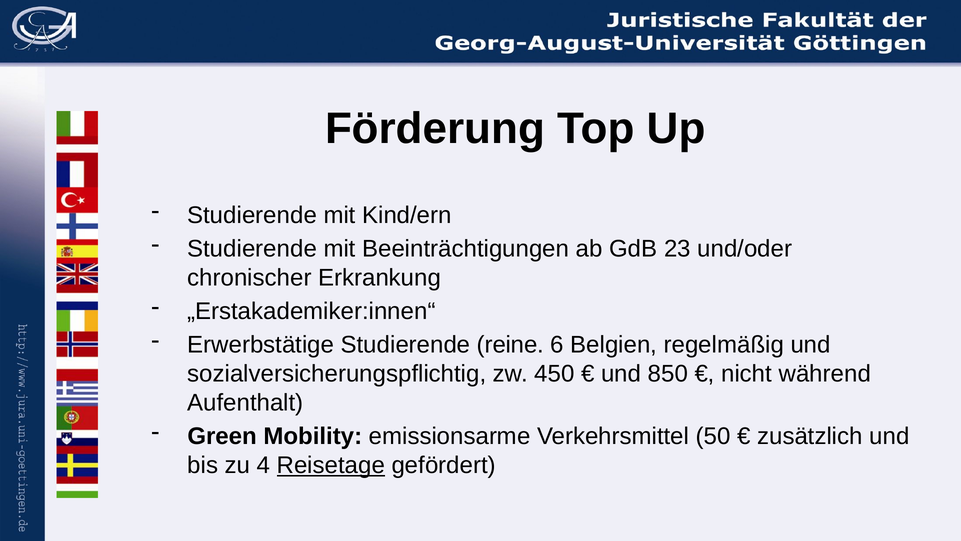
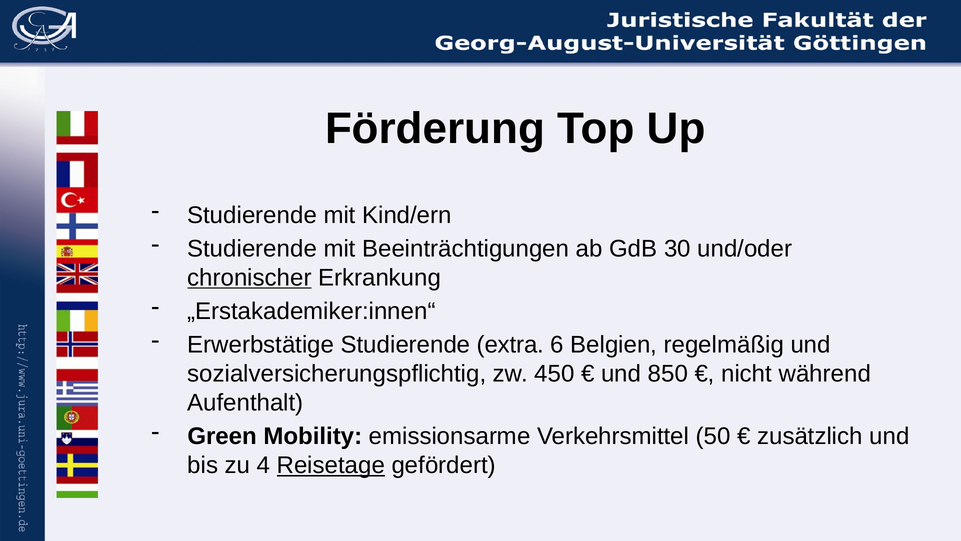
23: 23 -> 30
chronischer underline: none -> present
reine: reine -> extra
